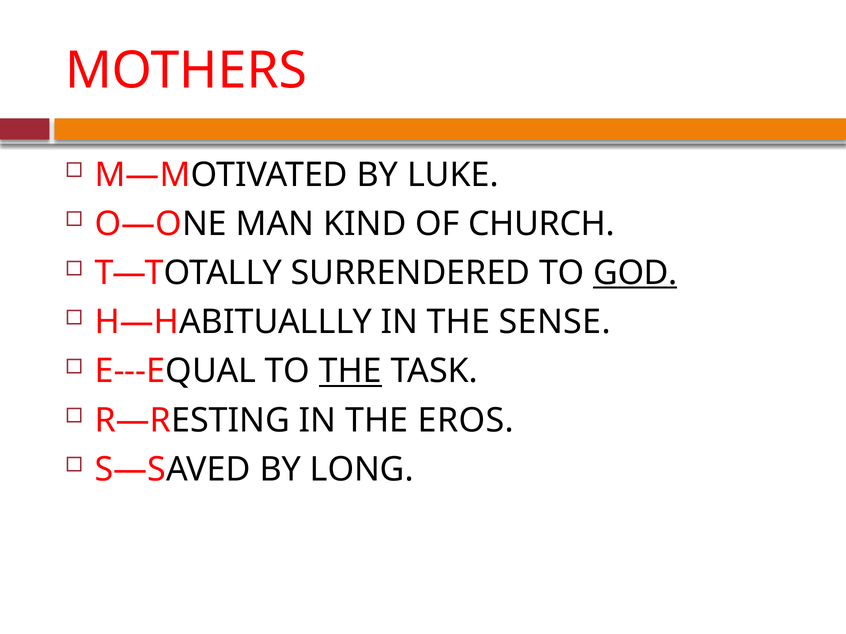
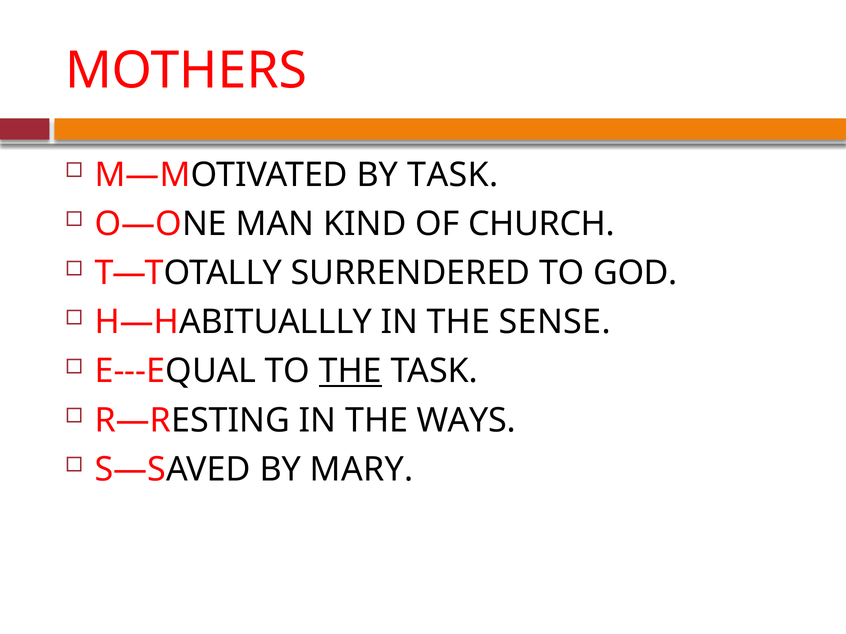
BY LUKE: LUKE -> TASK
GOD underline: present -> none
EROS: EROS -> WAYS
LONG: LONG -> MARY
